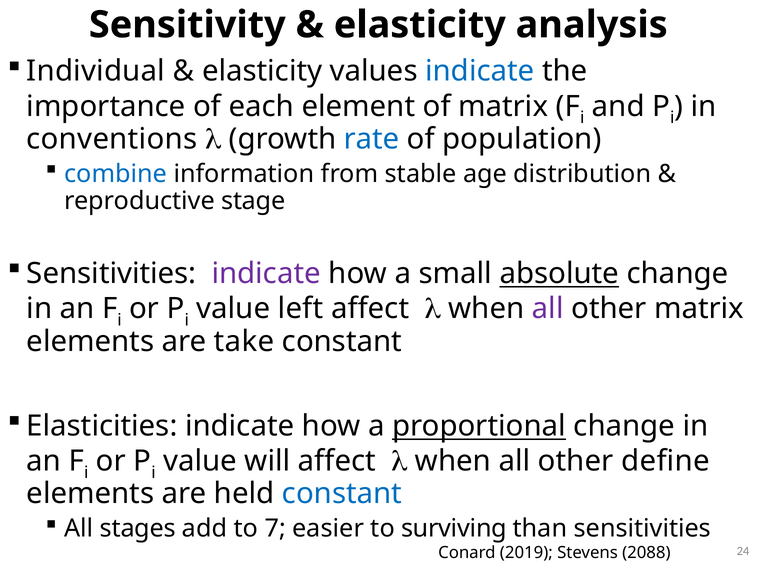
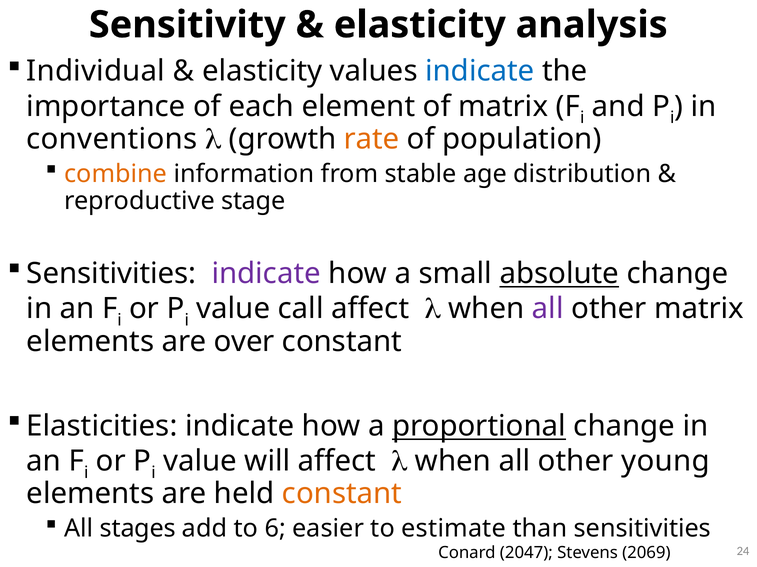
rate colour: blue -> orange
combine colour: blue -> orange
left: left -> call
take: take -> over
define: define -> young
constant at (342, 494) colour: blue -> orange
7: 7 -> 6
surviving: surviving -> estimate
2019: 2019 -> 2047
2088: 2088 -> 2069
